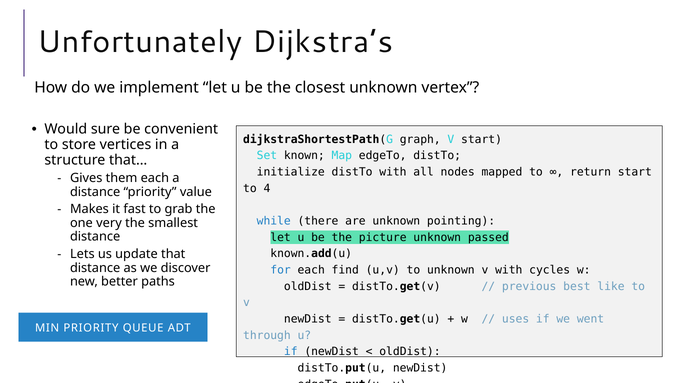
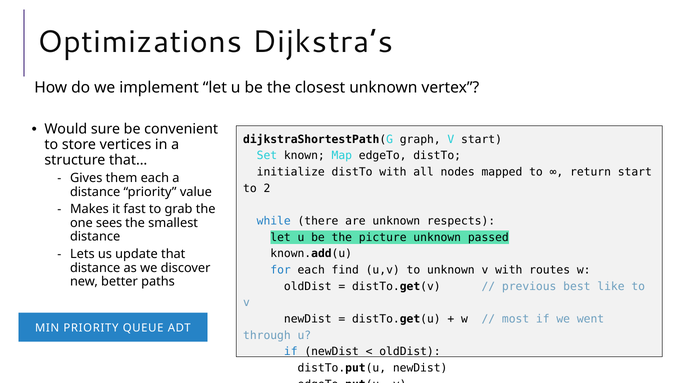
Unfortunately: Unfortunately -> Optimizations
4: 4 -> 2
pointing: pointing -> respects
very: very -> sees
cycles: cycles -> routes
uses: uses -> most
